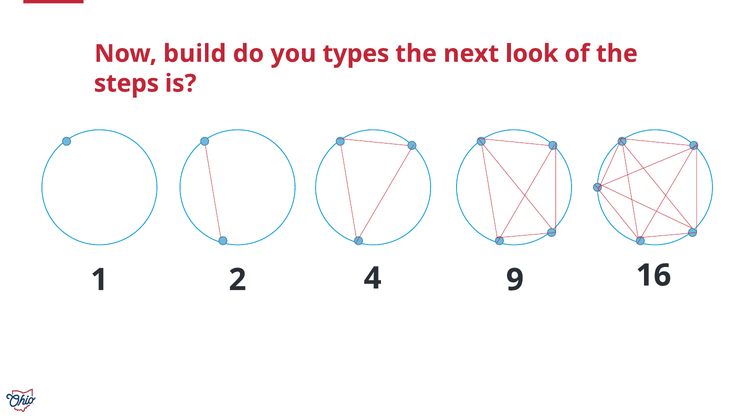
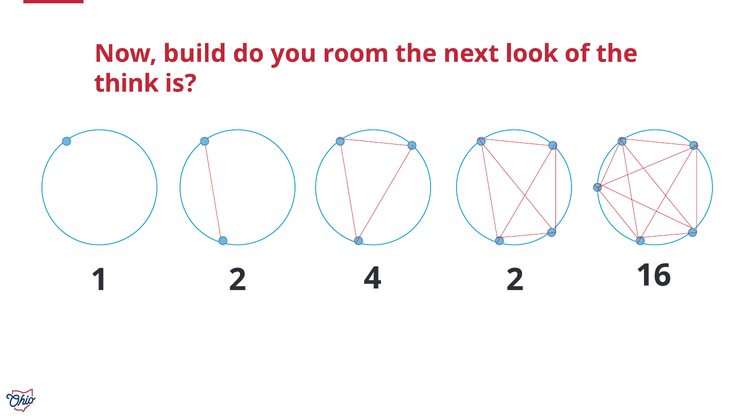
types: types -> room
steps: steps -> think
4 9: 9 -> 2
